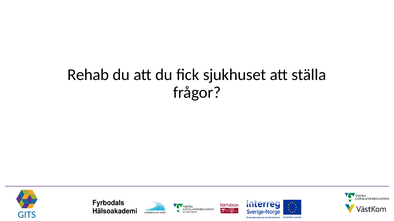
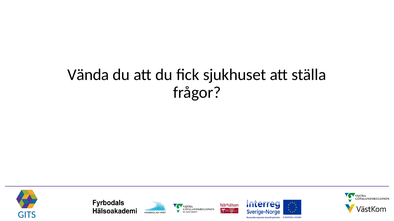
Rehab: Rehab -> Vända
